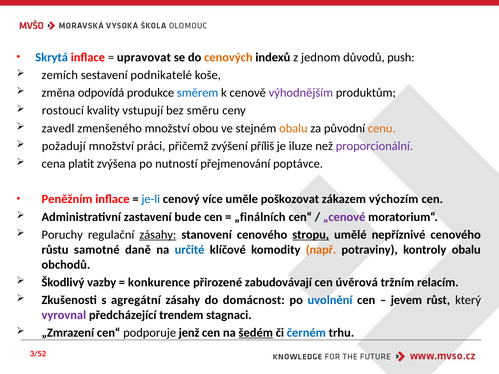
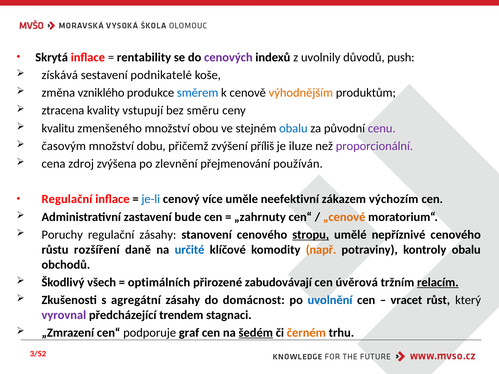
Skrytá colour: blue -> black
upravovat: upravovat -> rentability
cenových colour: orange -> purple
jednom: jednom -> uvolnily
zemích: zemích -> získává
odpovídá: odpovídá -> vzniklého
výhodnějším colour: purple -> orange
rostoucí: rostoucí -> ztracena
zavedl: zavedl -> kvalitu
obalu at (293, 128) colour: orange -> blue
cenu colour: orange -> purple
požadují: požadují -> časovým
práci: práci -> dobu
platit: platit -> zdroj
nutností: nutností -> zlevnění
poptávce: poptávce -> používán
Peněžním at (67, 199): Peněžním -> Regulační
poškozovat: poškozovat -> neefektivní
„finálních: „finálních -> „zahrnuty
„cenové colour: purple -> orange
zásahy at (158, 235) underline: present -> none
samotné: samotné -> rozšíření
vazby: vazby -> všech
konkurence: konkurence -> optimálních
relacím underline: none -> present
jevem: jevem -> vracet
jenž: jenž -> graf
černém colour: blue -> orange
